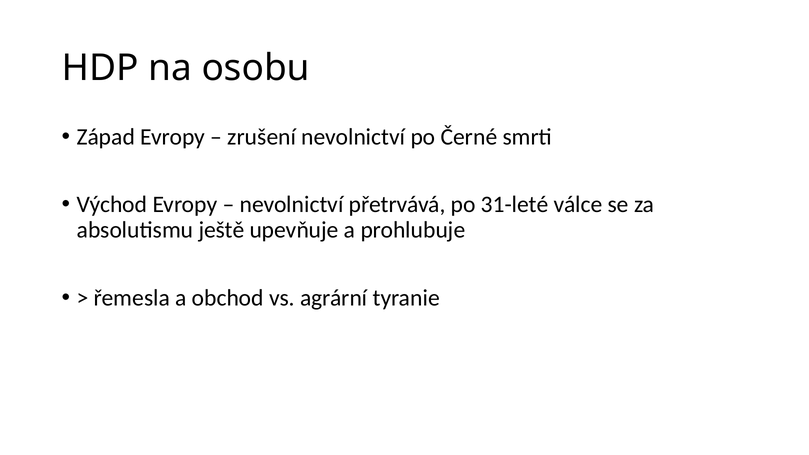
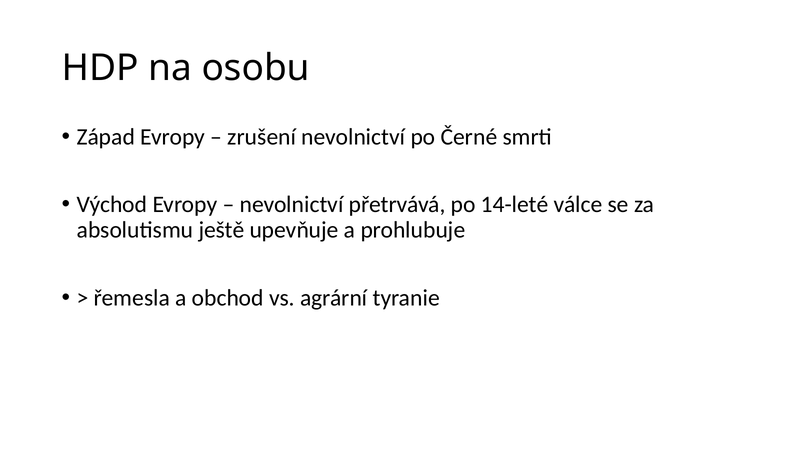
31-leté: 31-leté -> 14-leté
